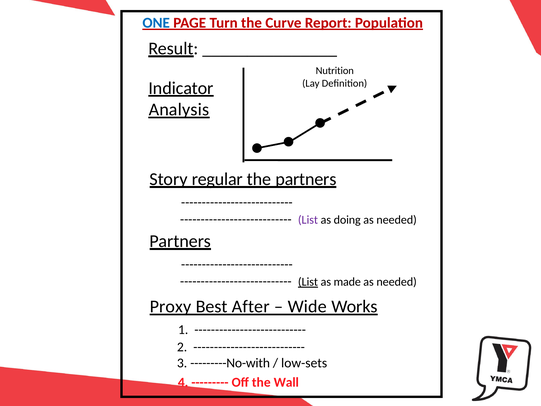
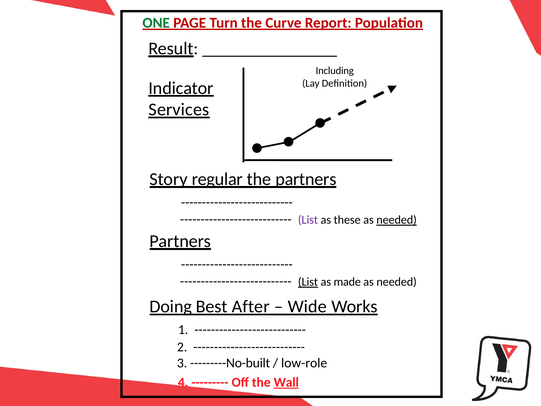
ONE colour: blue -> green
Nutrition: Nutrition -> Including
Analysis: Analysis -> Services
doing: doing -> these
needed at (397, 220) underline: none -> present
Proxy: Proxy -> Doing
---------No-with: ---------No-with -> ---------No-built
low-sets: low-sets -> low-role
Wall underline: none -> present
